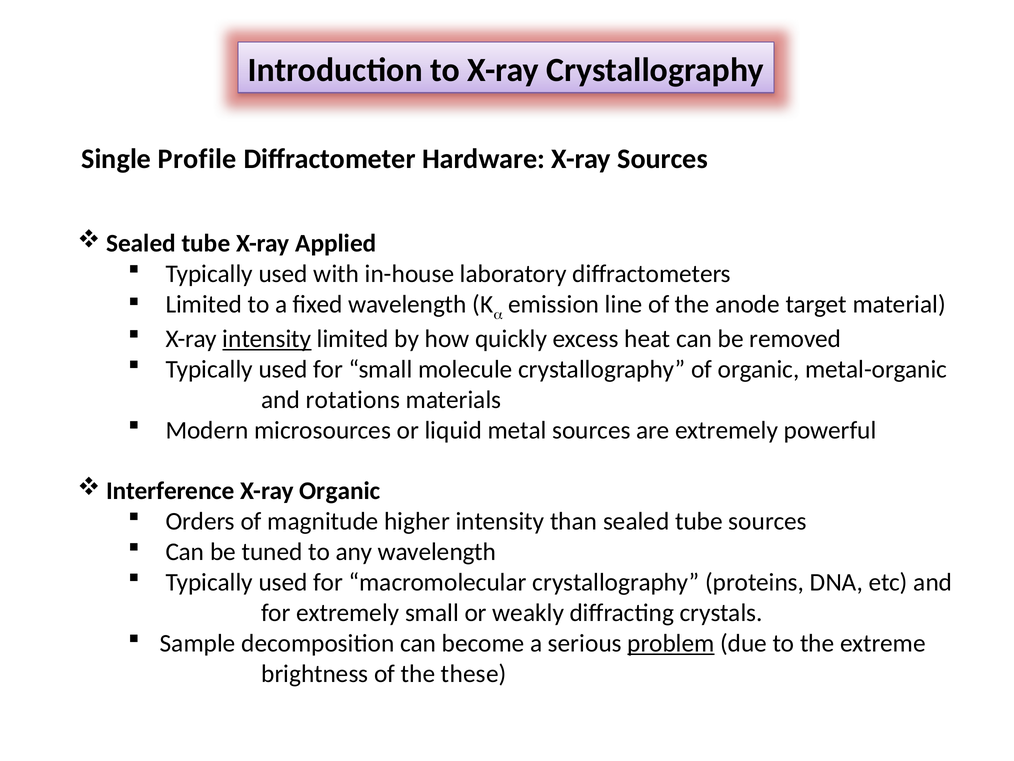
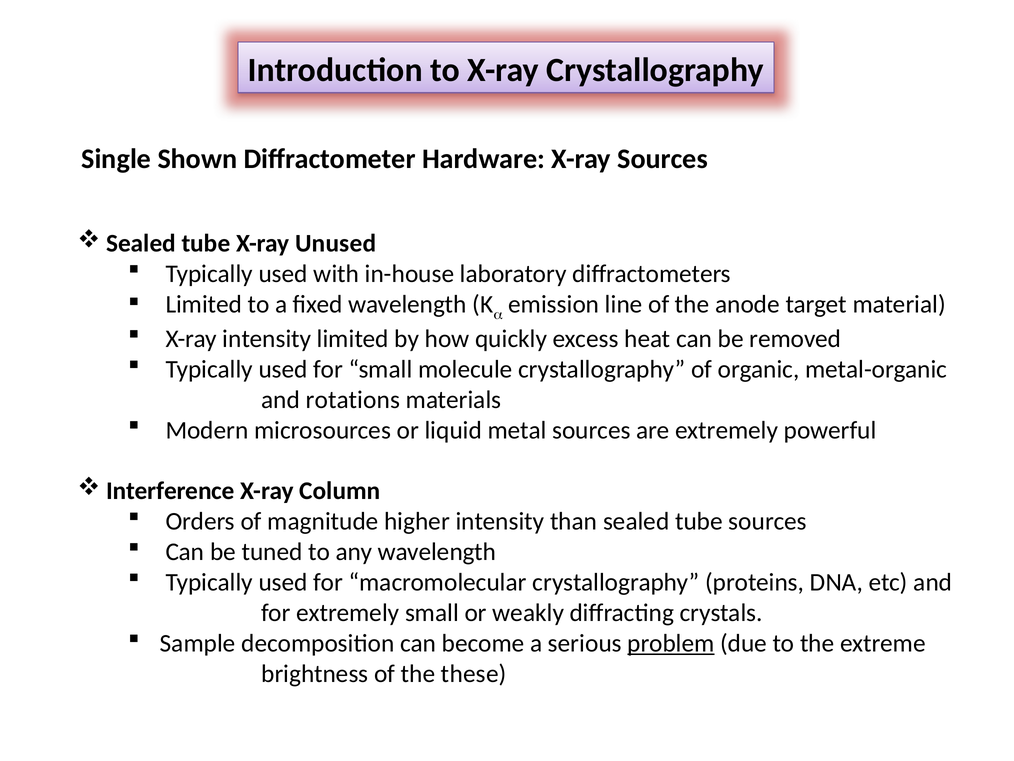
Profile: Profile -> Shown
Applied: Applied -> Unused
intensity at (267, 339) underline: present -> none
X-ray Organic: Organic -> Column
